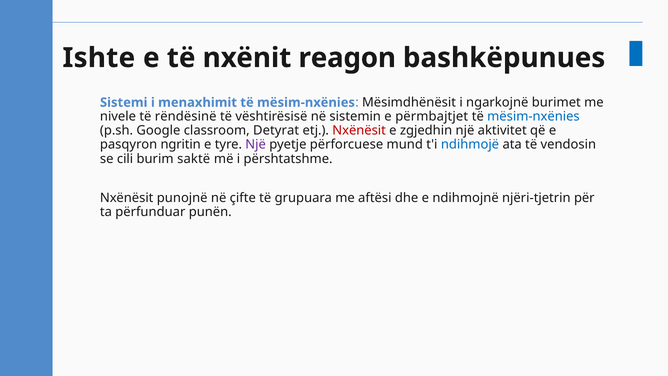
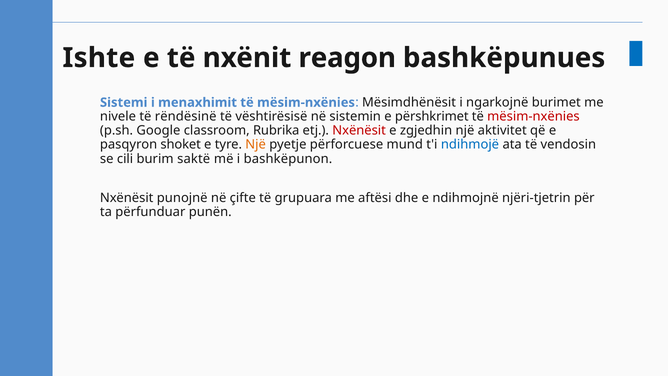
përmbajtjet: përmbajtjet -> përshkrimet
mësim-nxënies at (533, 116) colour: blue -> red
Detyrat: Detyrat -> Rubrika
ngritin: ngritin -> shoket
Një at (256, 145) colour: purple -> orange
përshtatshme: përshtatshme -> bashkëpunon
